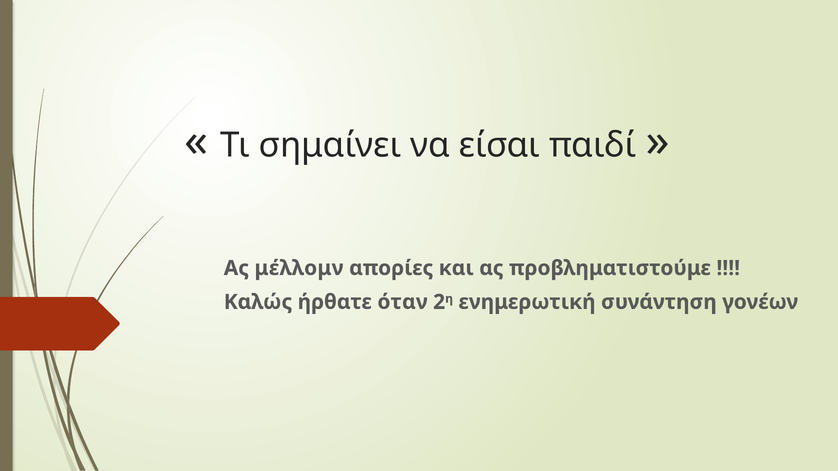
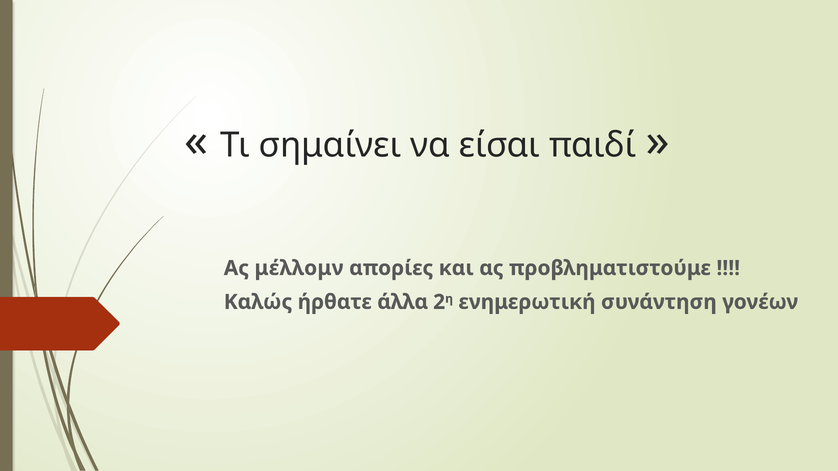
όταν: όταν -> άλλα
